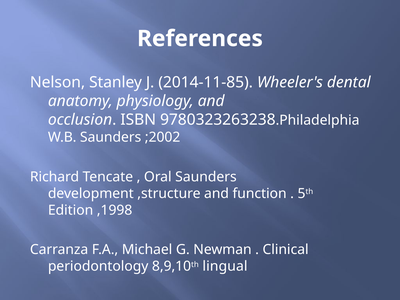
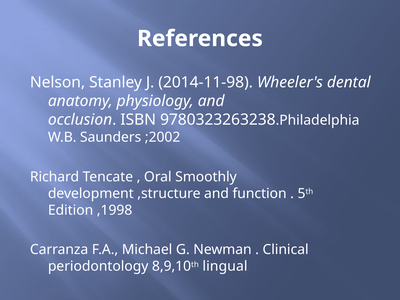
2014-11-85: 2014-11-85 -> 2014-11-98
Oral Saunders: Saunders -> Smoothly
